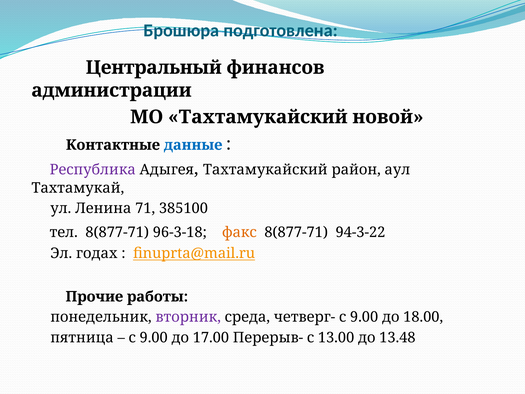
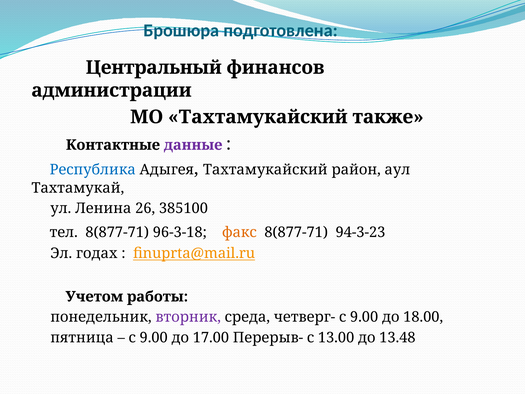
новой: новой -> также
данные colour: blue -> purple
Республика colour: purple -> blue
71: 71 -> 26
94-3-22: 94-3-22 -> 94-3-23
Прочие: Прочие -> Учетом
